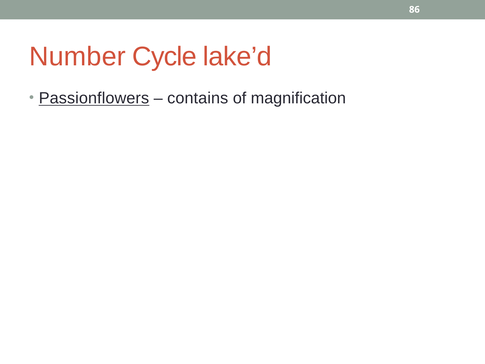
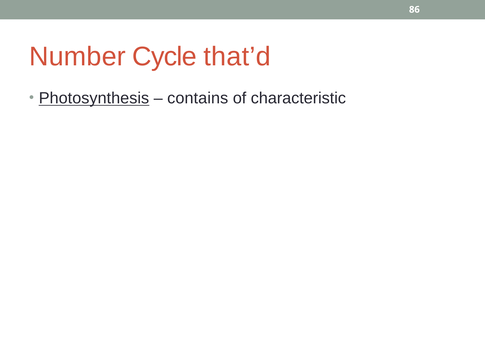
lake’d: lake’d -> that’d
Passionflowers: Passionflowers -> Photosynthesis
magnification: magnification -> characteristic
